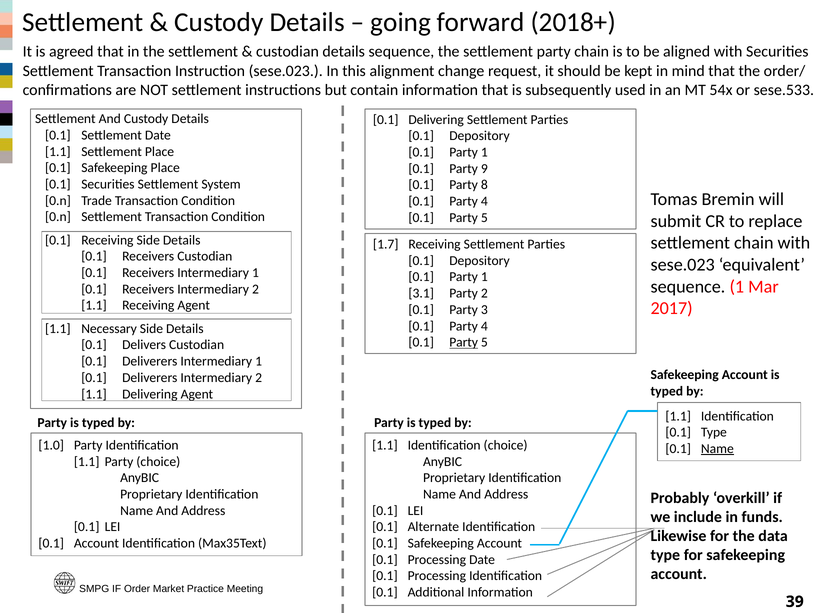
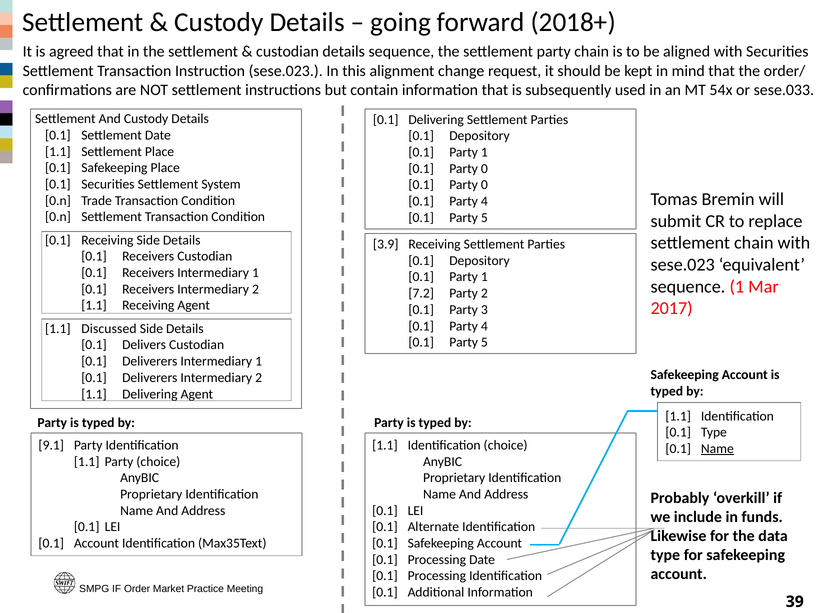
sese.533: sese.533 -> sese.033
9 at (484, 169): 9 -> 0
8 at (484, 185): 8 -> 0
1.7: 1.7 -> 3.9
3.1: 3.1 -> 7.2
Necessary: Necessary -> Discussed
Party at (464, 342) underline: present -> none
1.0: 1.0 -> 9.1
